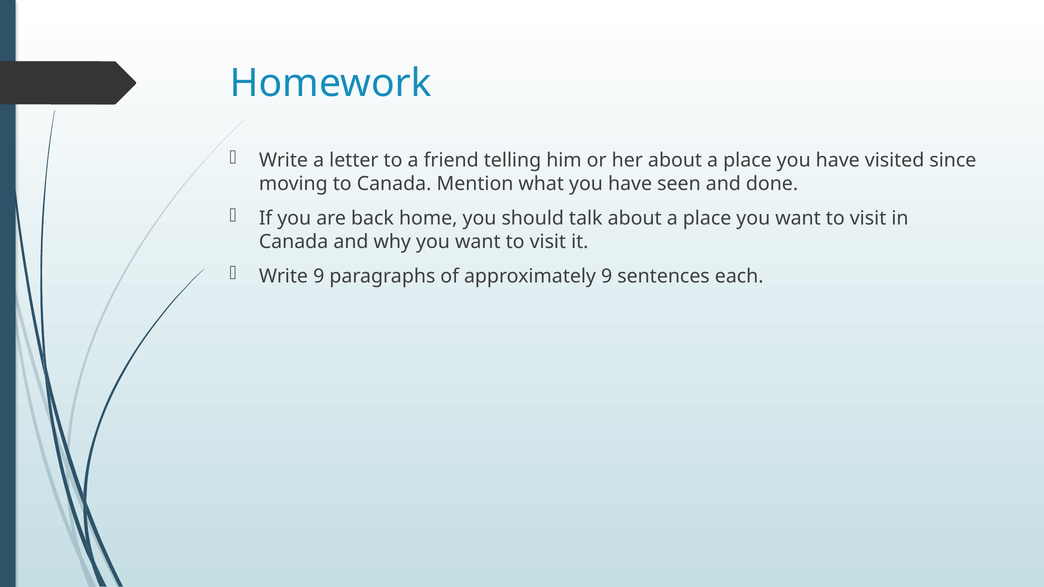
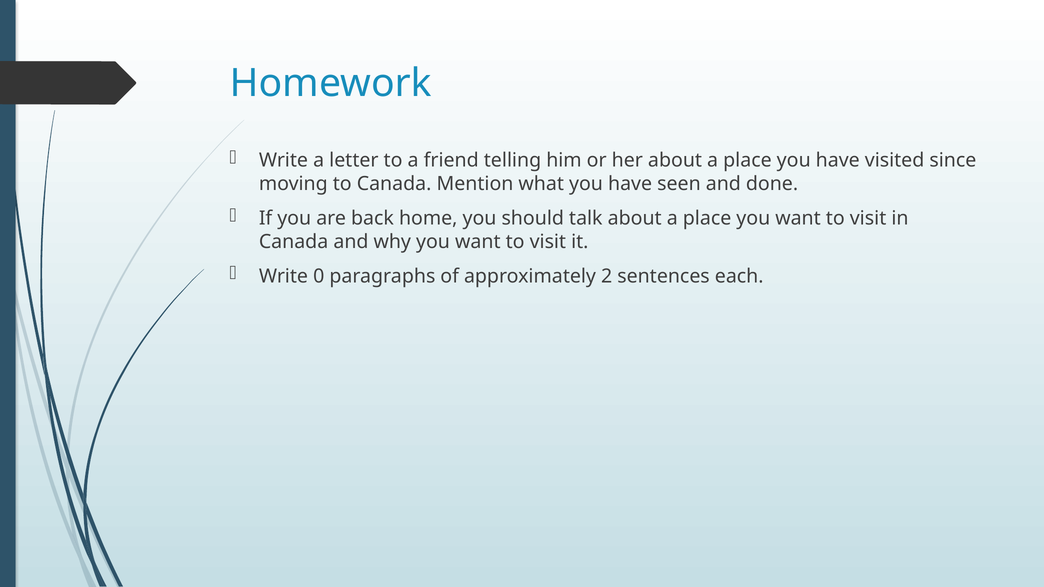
Write 9: 9 -> 0
approximately 9: 9 -> 2
